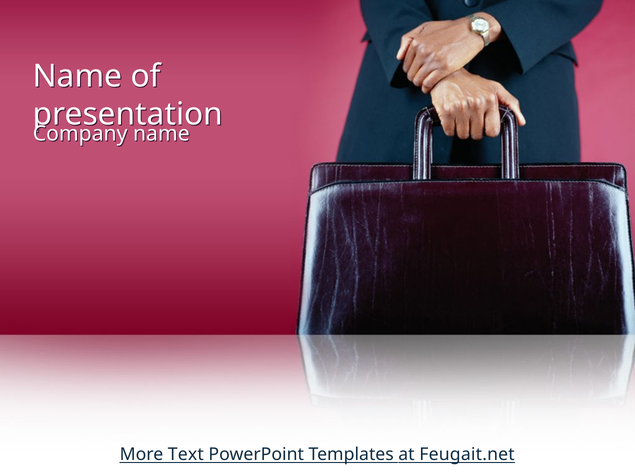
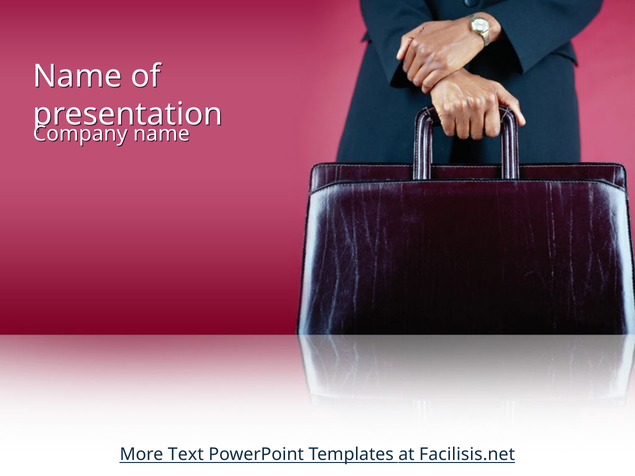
Feugait.net: Feugait.net -> Facilisis.net
